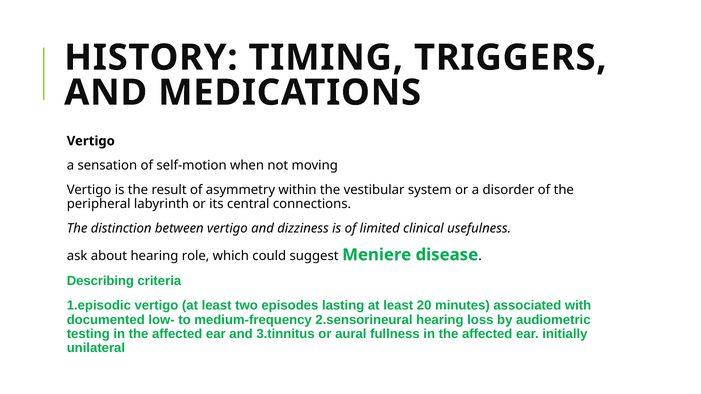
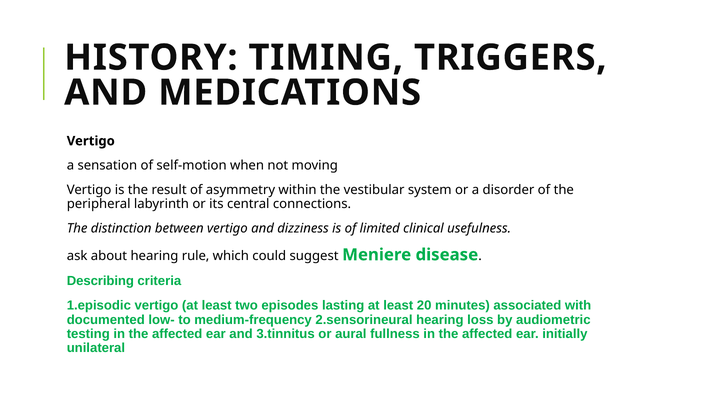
role: role -> rule
